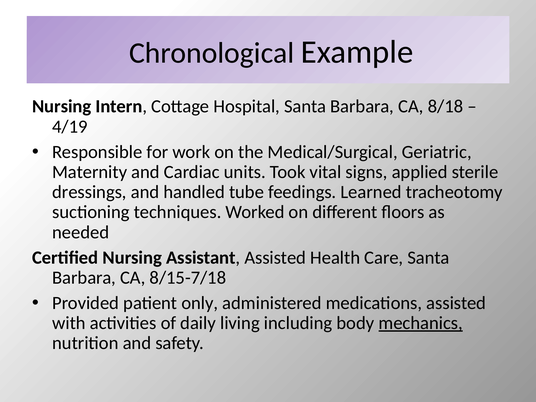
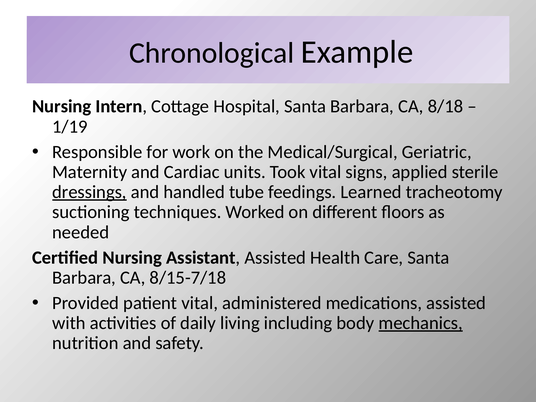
4/19: 4/19 -> 1/19
dressings underline: none -> present
patient only: only -> vital
